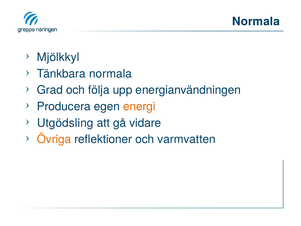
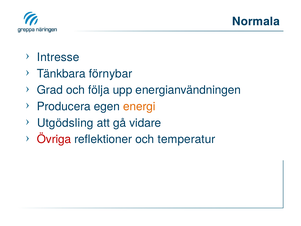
Mjölkkyl: Mjölkkyl -> Intresse
Tänkbara normala: normala -> förnybar
Övriga colour: orange -> red
varmvatten: varmvatten -> temperatur
